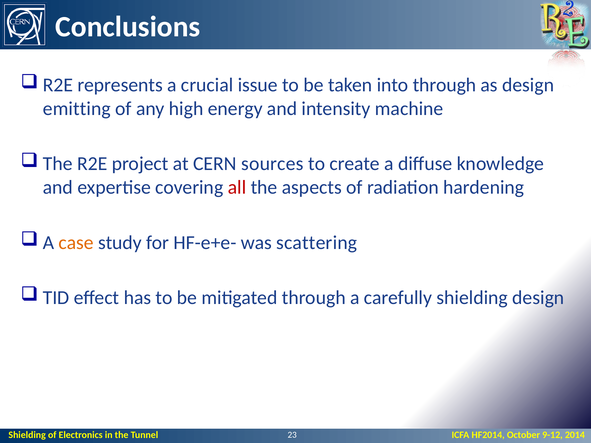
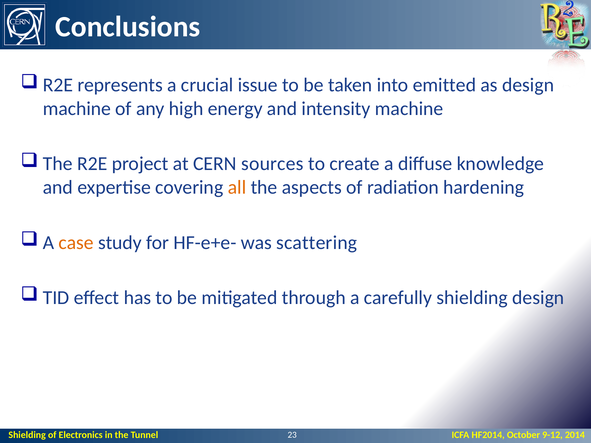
into through: through -> emitted
emitting at (77, 109): emitting -> machine
all colour: red -> orange
